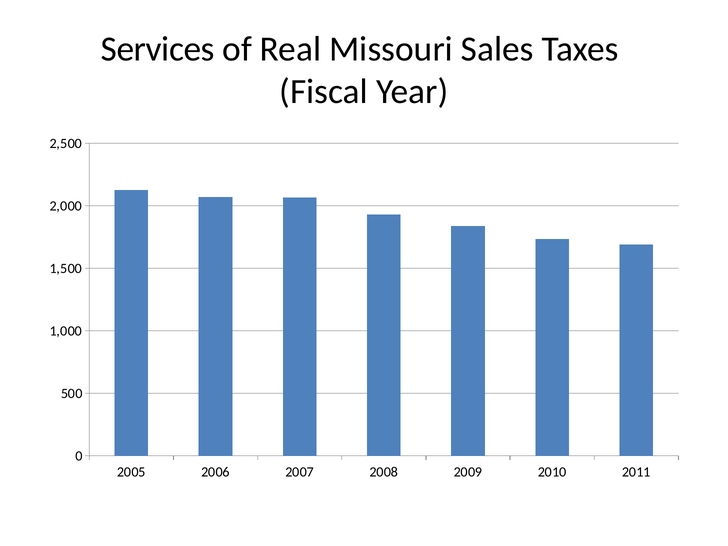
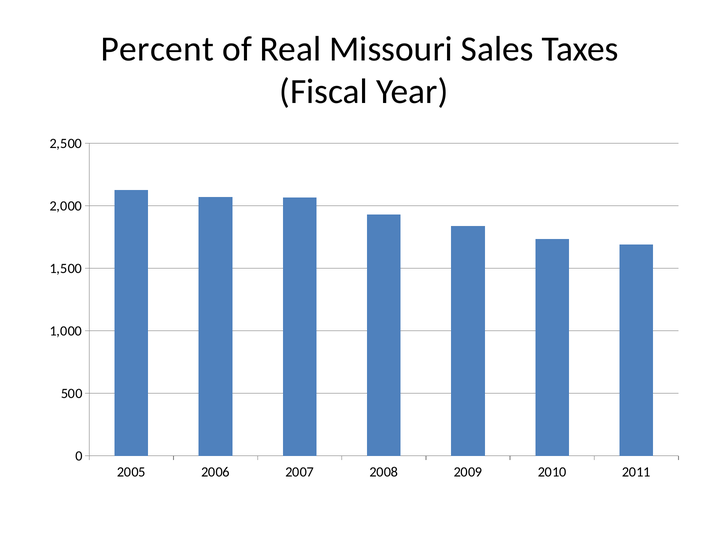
Services: Services -> Percent
